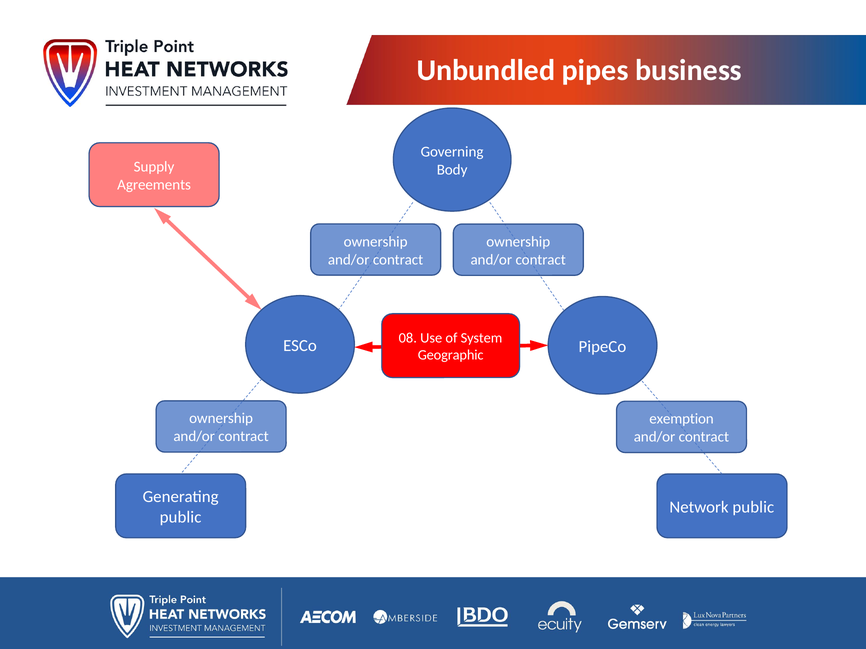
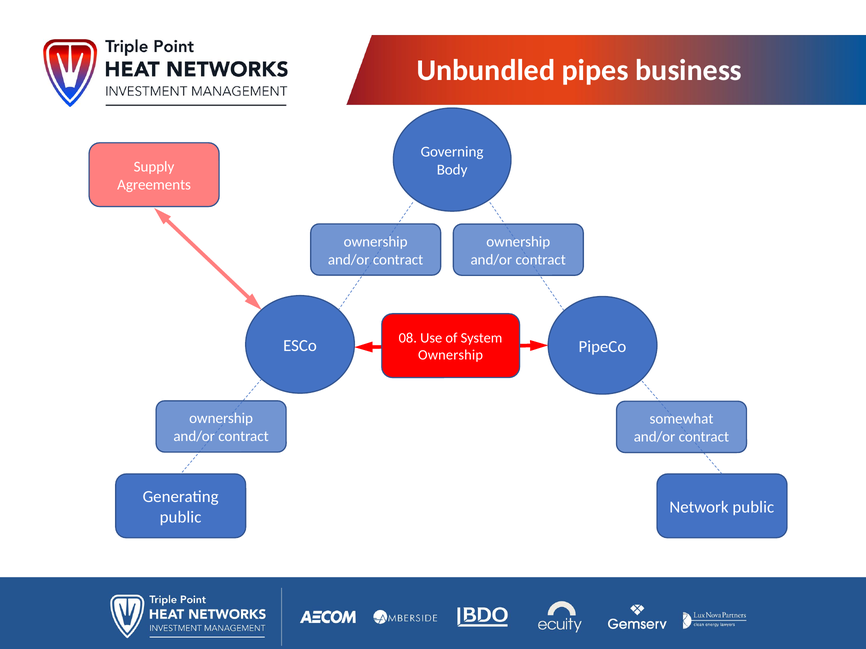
Geographic at (451, 356): Geographic -> Ownership
exemption: exemption -> somewhat
